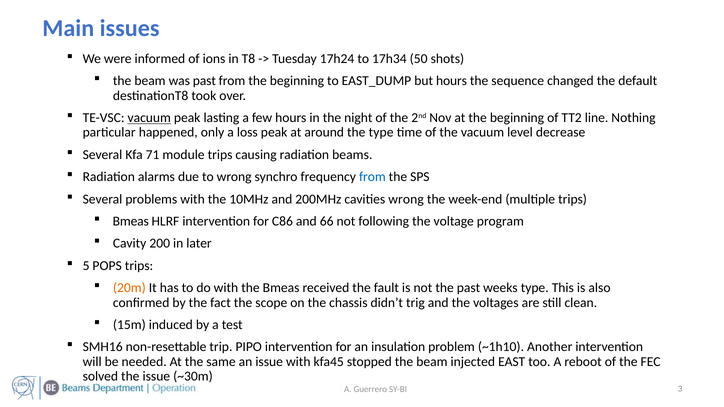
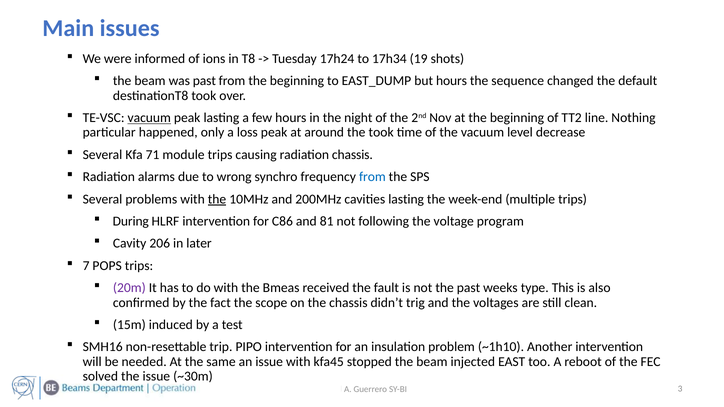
50: 50 -> 19
the type: type -> took
radiation beams: beams -> chassis
the at (217, 199) underline: none -> present
cavities wrong: wrong -> lasting
Bmeas at (131, 221): Bmeas -> During
66: 66 -> 81
200: 200 -> 206
5: 5 -> 7
20m colour: orange -> purple
